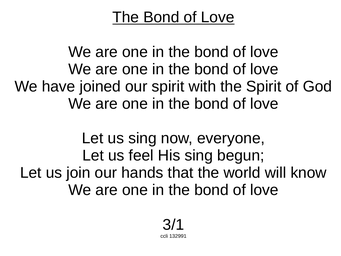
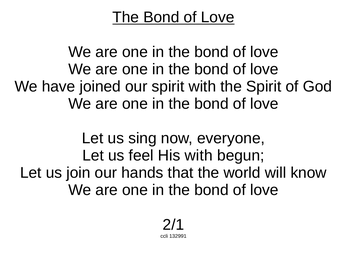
His sing: sing -> with
3/1: 3/1 -> 2/1
